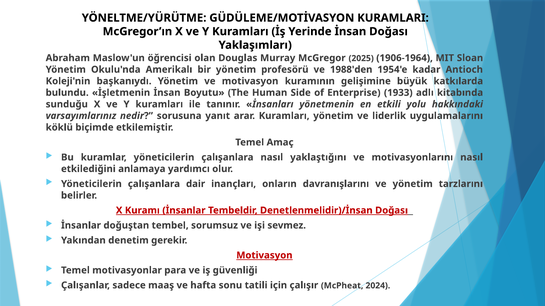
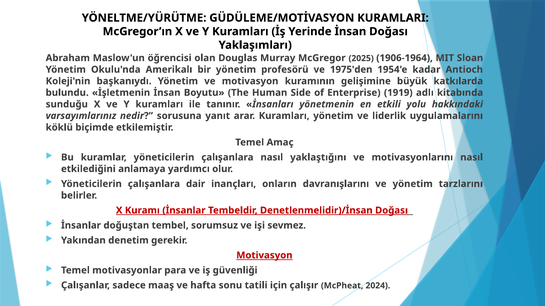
1988'den: 1988'den -> 1975'den
1933: 1933 -> 1919
